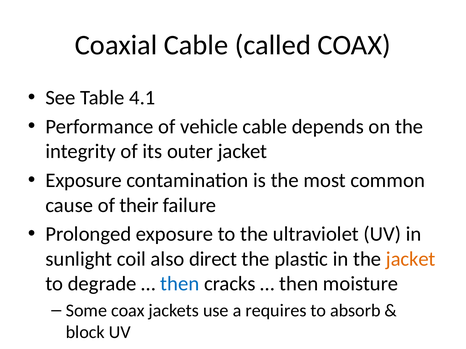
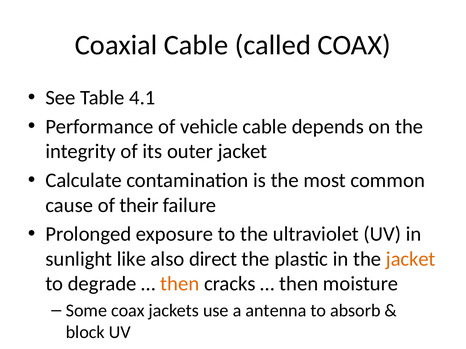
Exposure at (84, 181): Exposure -> Calculate
coil: coil -> like
then at (180, 284) colour: blue -> orange
requires: requires -> antenna
